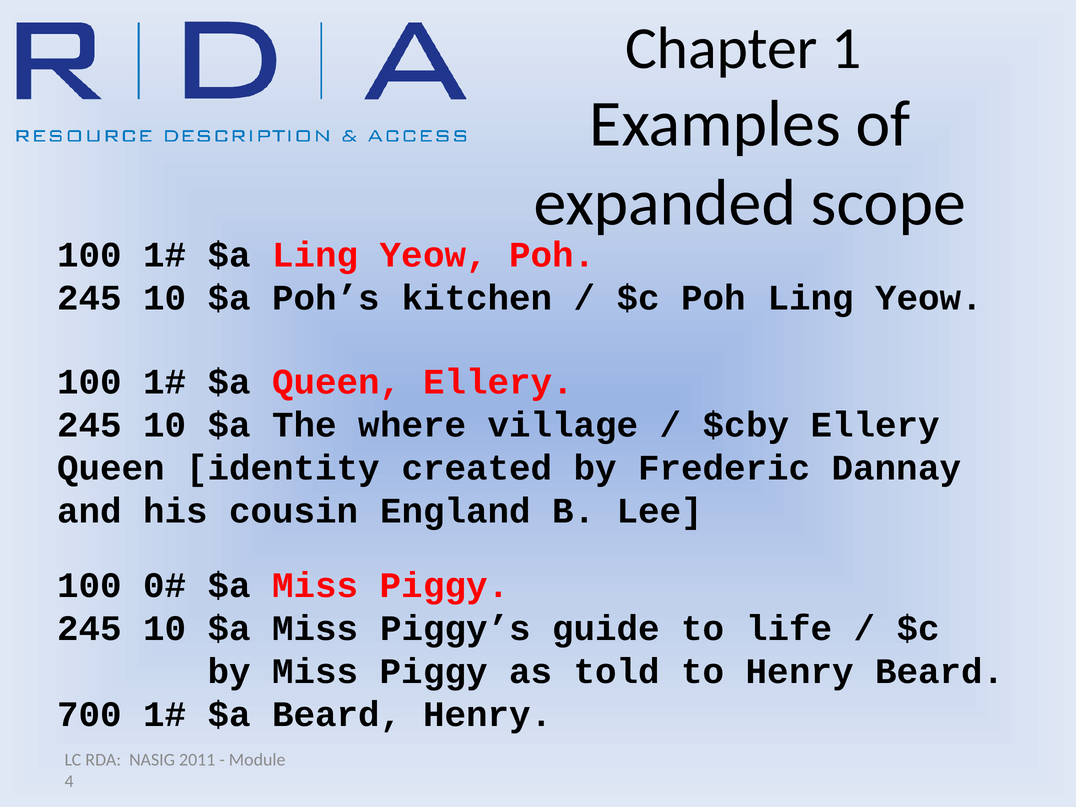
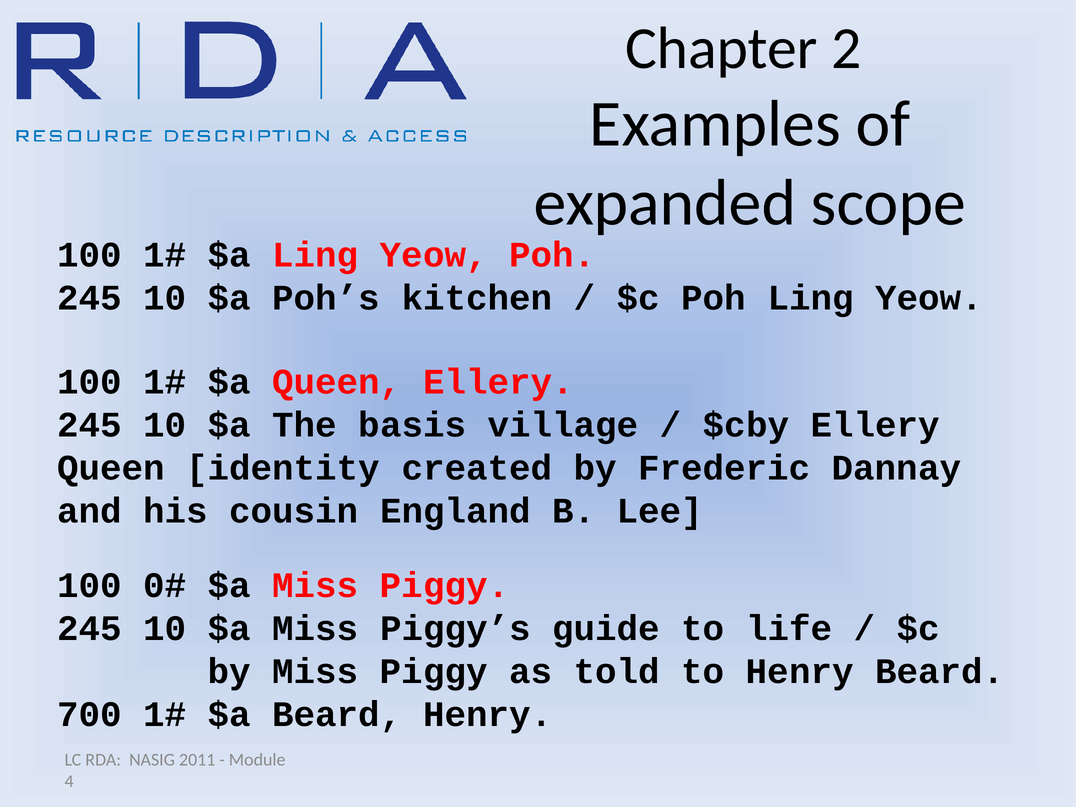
1: 1 -> 2
where: where -> basis
